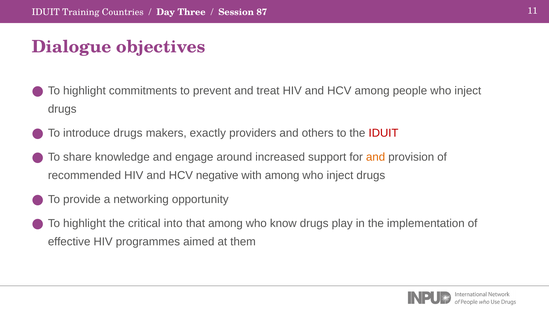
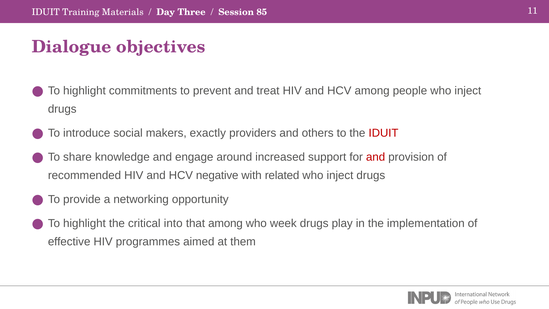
Countries: Countries -> Materials
87: 87 -> 85
introduce drugs: drugs -> social
and at (376, 157) colour: orange -> red
with among: among -> related
know: know -> week
